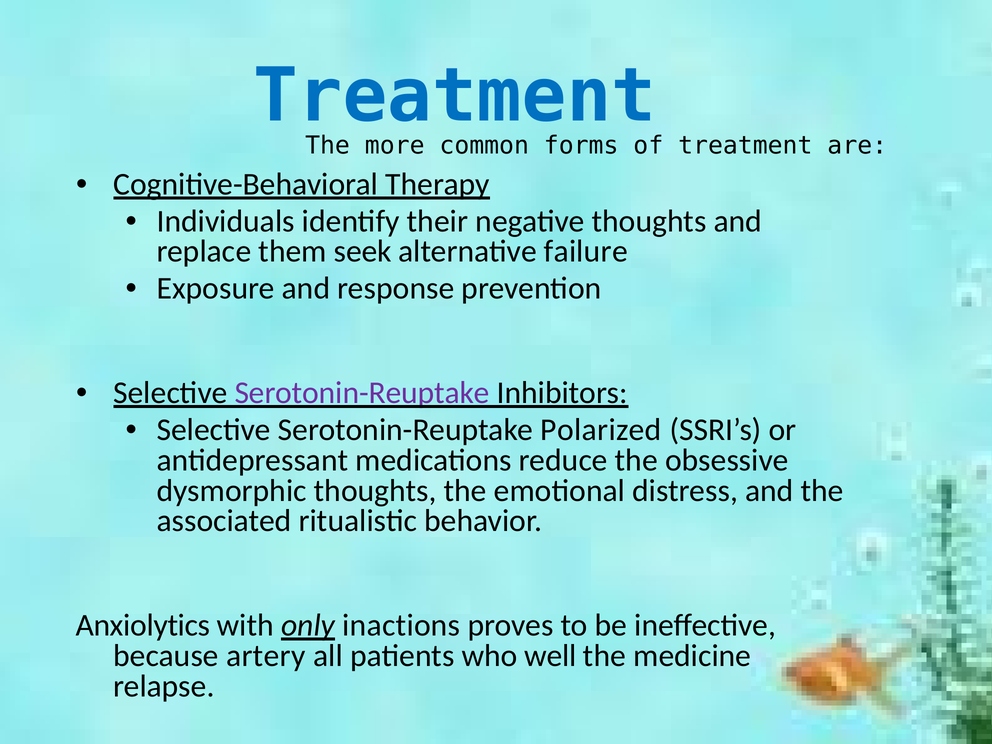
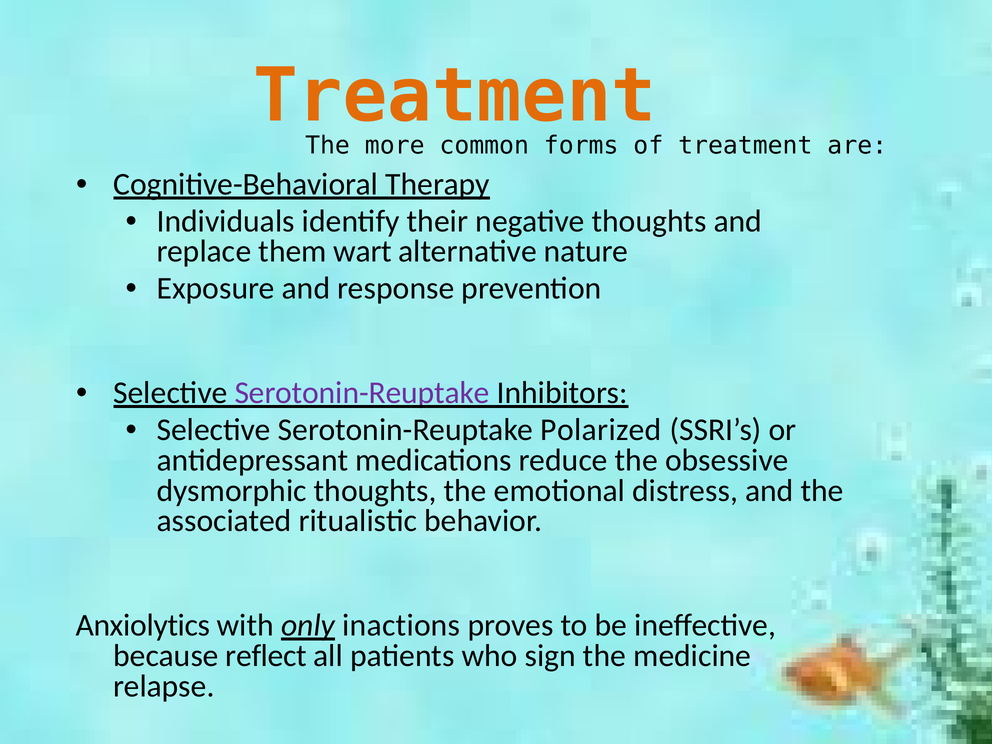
Treatment at (455, 96) colour: blue -> orange
seek: seek -> wart
failure: failure -> nature
artery: artery -> reflect
well: well -> sign
